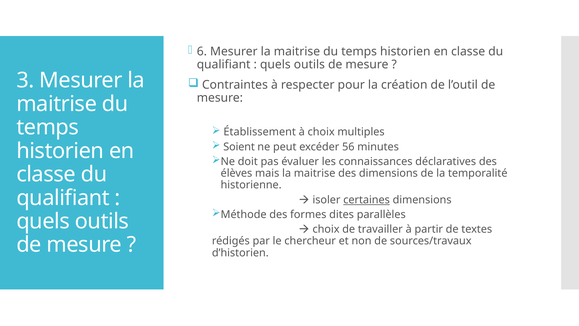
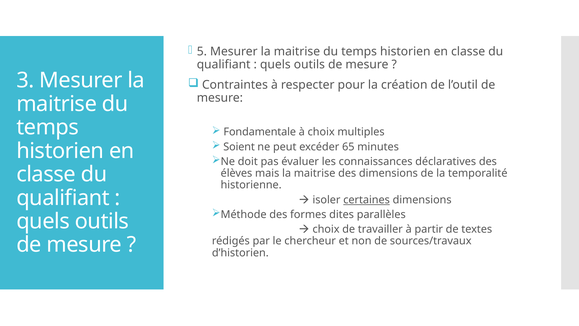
6: 6 -> 5
Établissement: Établissement -> Fondamentale
56: 56 -> 65
